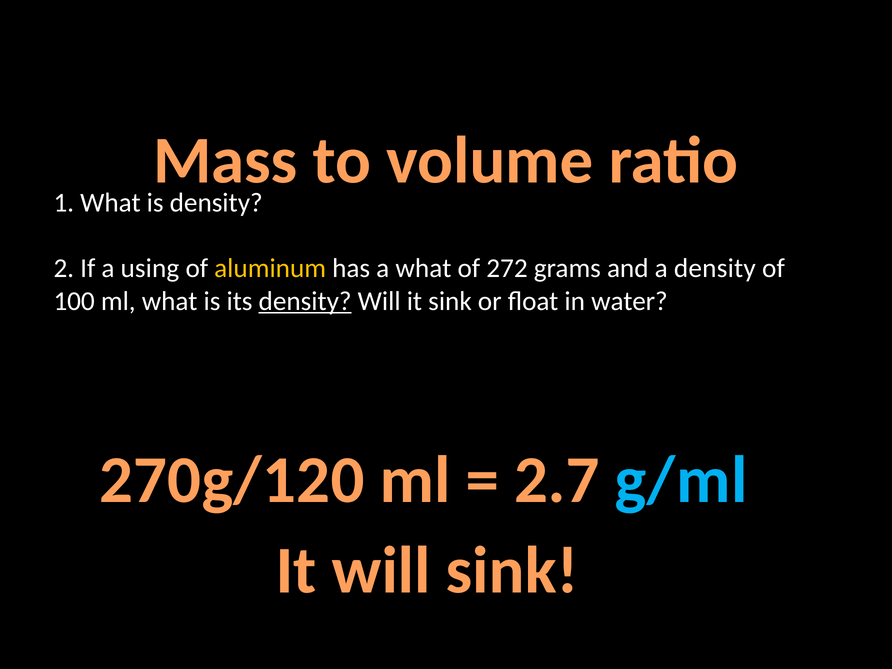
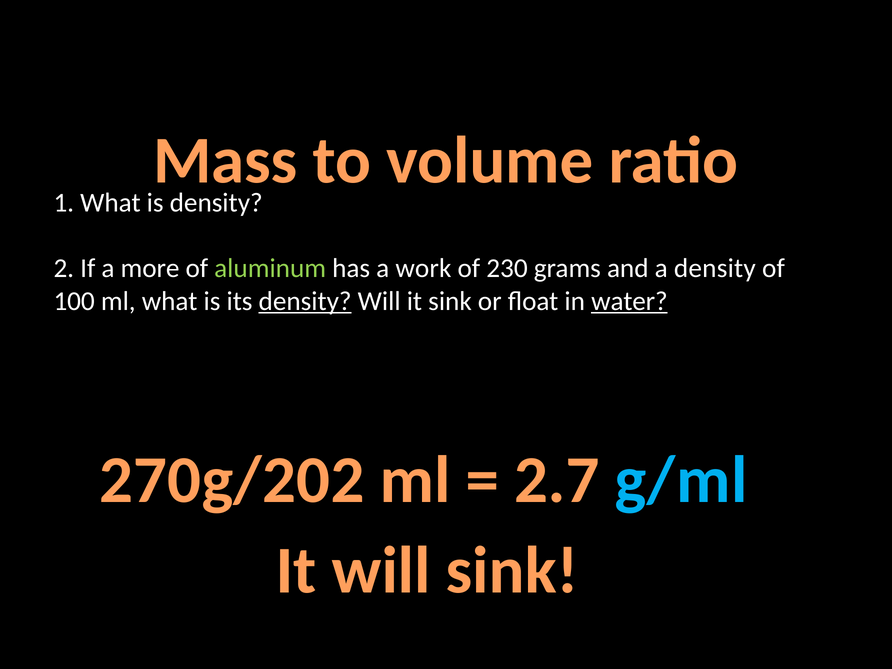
using: using -> more
aluminum colour: yellow -> light green
a what: what -> work
272: 272 -> 230
water underline: none -> present
270g/120: 270g/120 -> 270g/202
